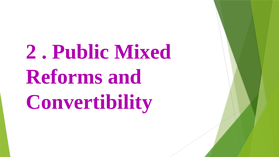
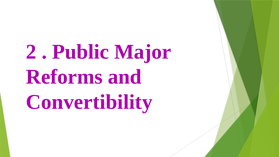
Mixed: Mixed -> Major
